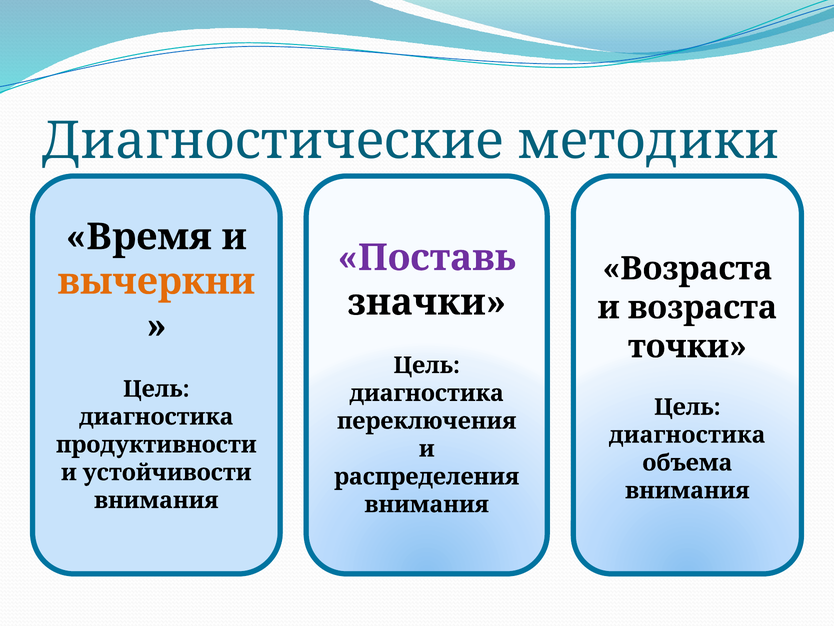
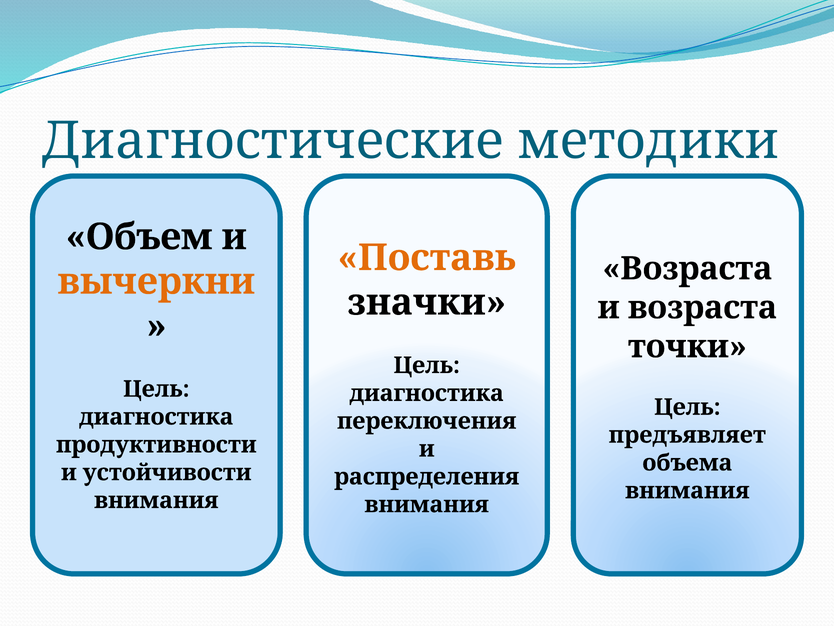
Время: Время -> Объем
Поставь colour: purple -> orange
диагностика at (687, 435): диагностика -> предъявляет
